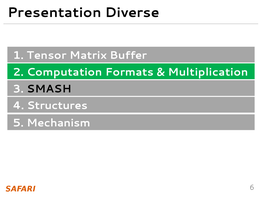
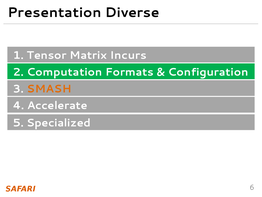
Buffer: Buffer -> Incurs
Multiplication: Multiplication -> Configuration
SMASH colour: black -> orange
Structures: Structures -> Accelerate
Mechanism: Mechanism -> Specialized
